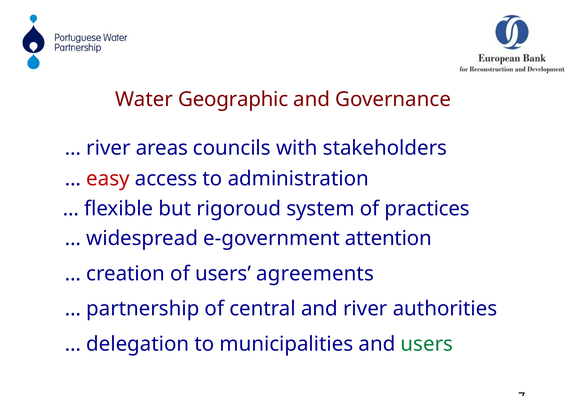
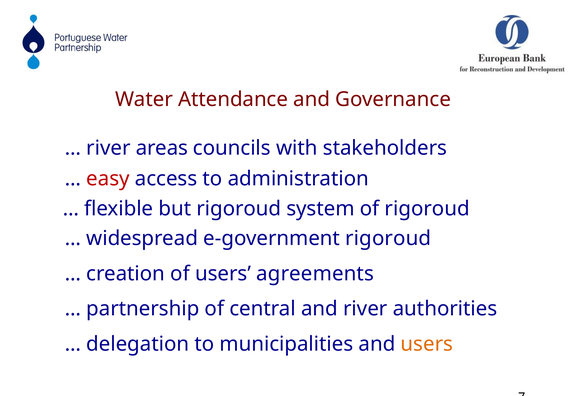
Geographic: Geographic -> Attendance
of practices: practices -> rigoroud
e-government attention: attention -> rigoroud
users at (427, 344) colour: green -> orange
